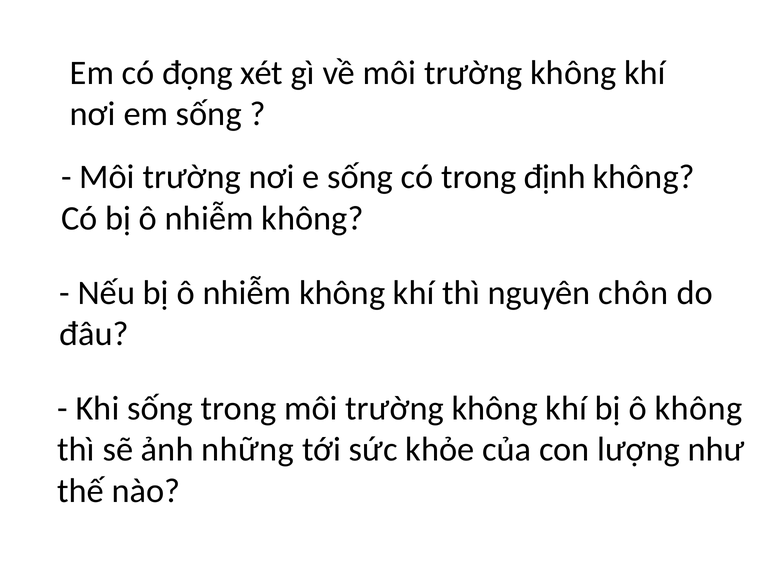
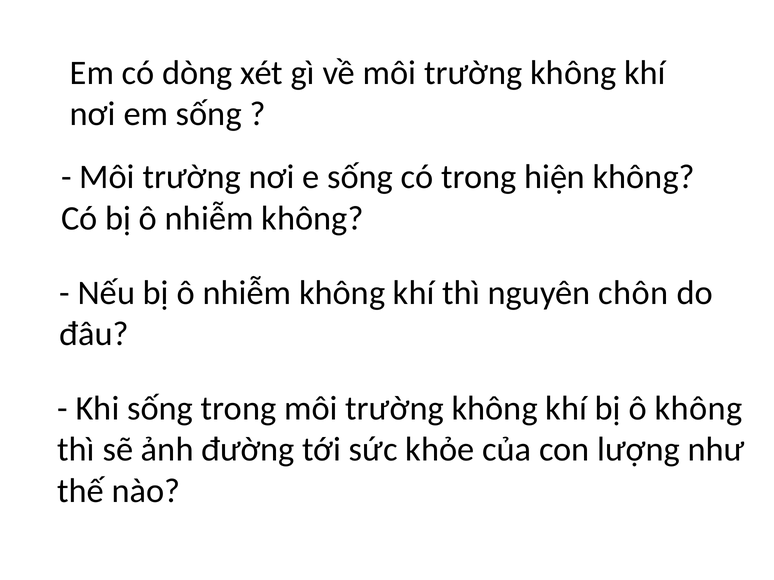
đọng: đọng -> dòng
định: định -> hiện
những: những -> đường
